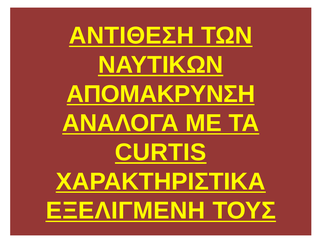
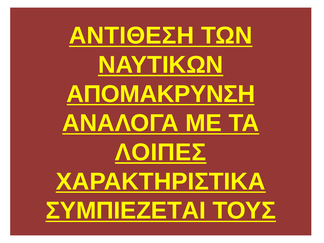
CURTIS: CURTIS -> ΛΟΙΠΕΣ
ΕΞΕΛΙΓΜΕΝΗ: ΕΞΕΛΙΓΜΕΝΗ -> ΣΥΜΠΙΕΖΕΤΑΙ
